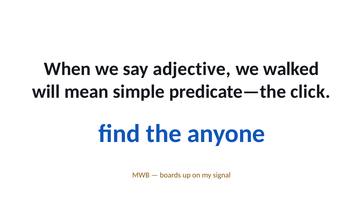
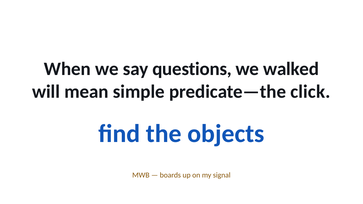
adjective: adjective -> questions
anyone: anyone -> objects
